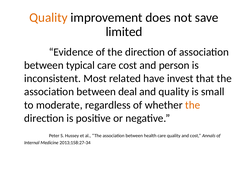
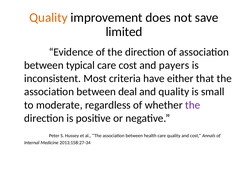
person: person -> payers
related: related -> criteria
invest: invest -> either
the at (193, 105) colour: orange -> purple
